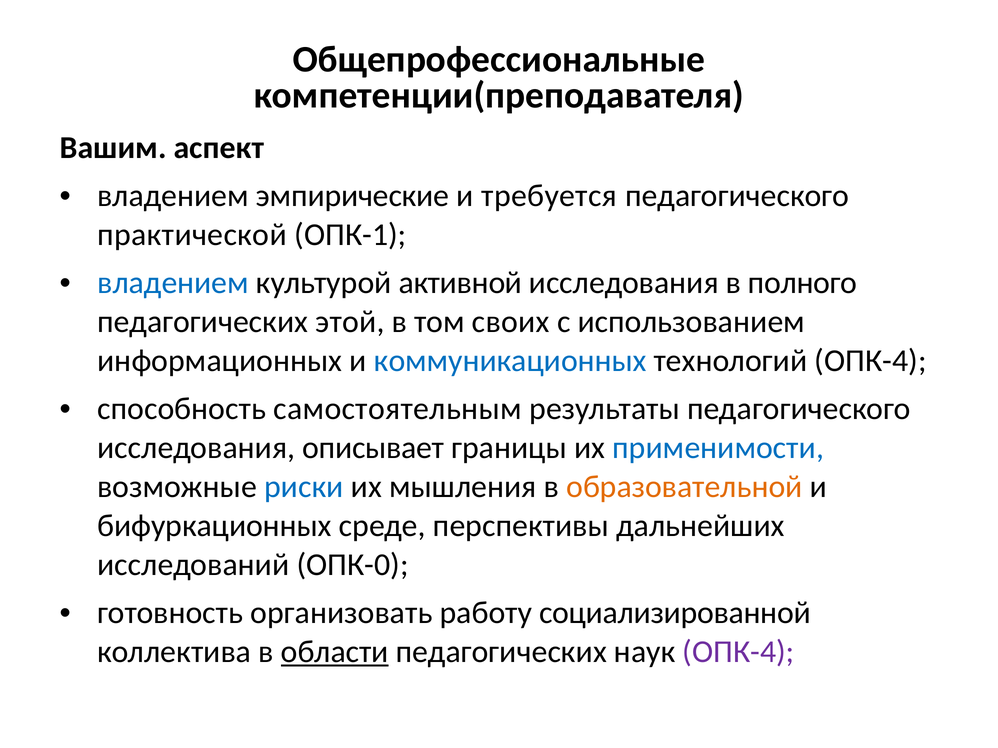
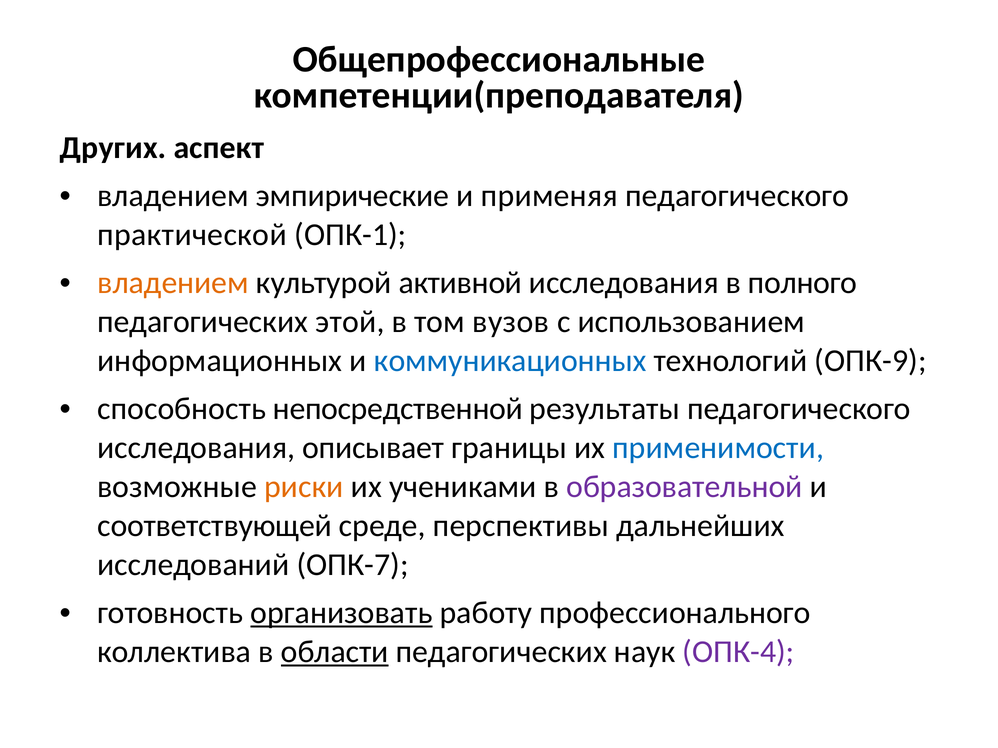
Вашим: Вашим -> Других
требуется: требуется -> применяя
владением at (173, 283) colour: blue -> orange
своих: своих -> вузов
технологий ОПК-4: ОПК-4 -> ОПК-9
самостоятельным: самостоятельным -> непосредственной
риски colour: blue -> orange
мышления: мышления -> учениками
образовательной colour: orange -> purple
бифуркационных: бифуркационных -> соответствующей
ОПК-0: ОПК-0 -> ОПК-7
организовать underline: none -> present
социализированной: социализированной -> профессионального
